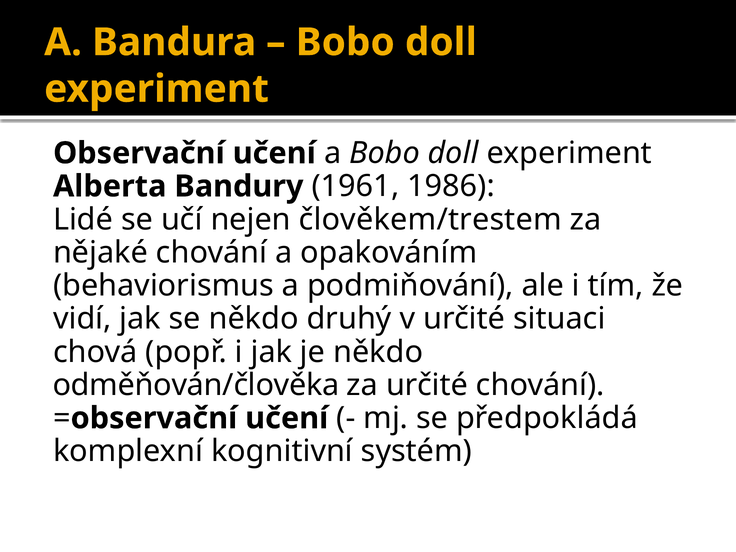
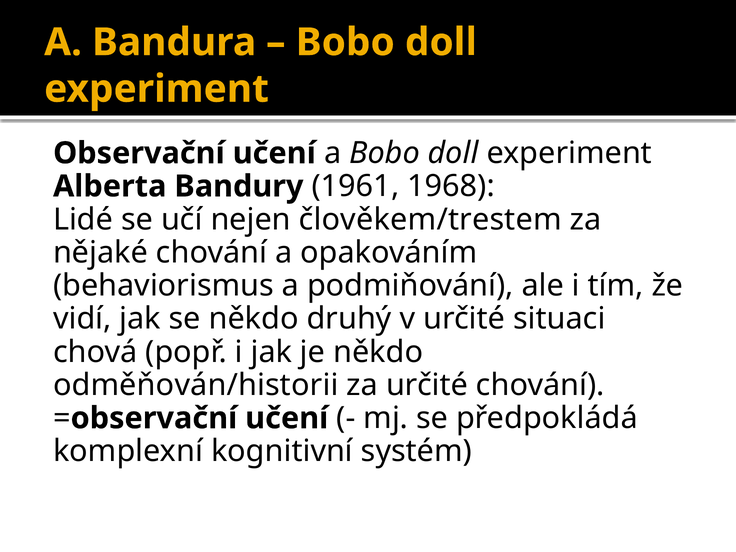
1986: 1986 -> 1968
odměňován/člověka: odměňován/člověka -> odměňován/historii
